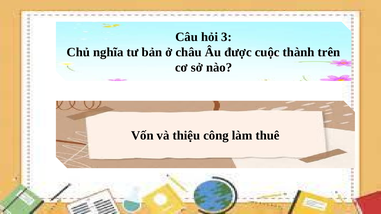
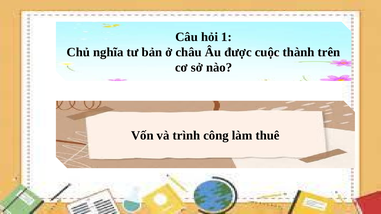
3: 3 -> 1
thiệu: thiệu -> trình
